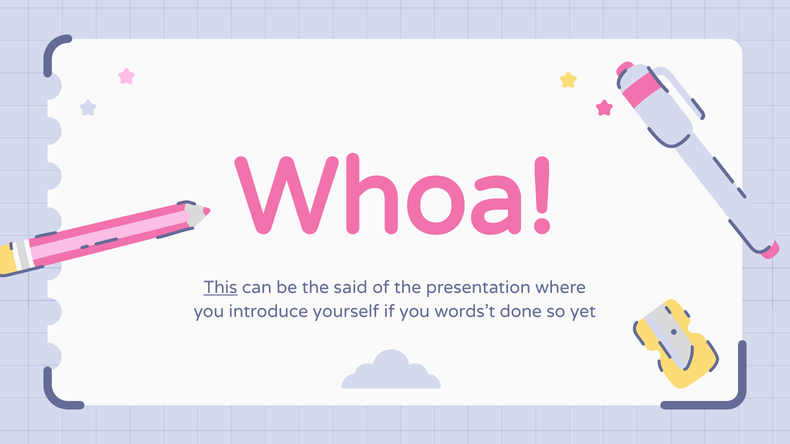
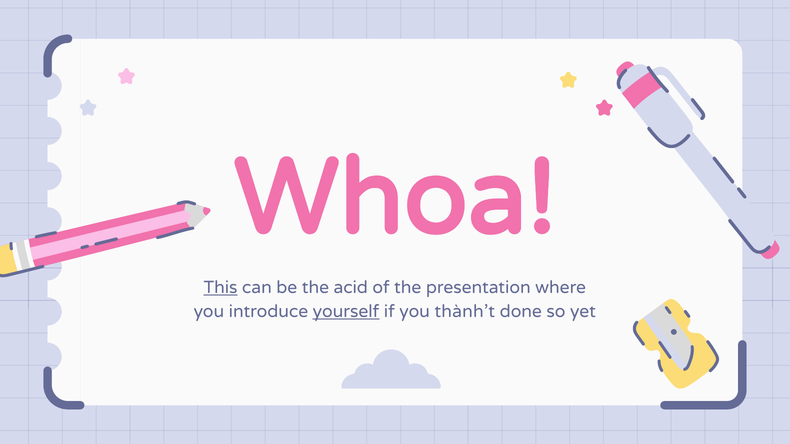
said: said -> acid
yourself underline: none -> present
words’t: words’t -> thành’t
